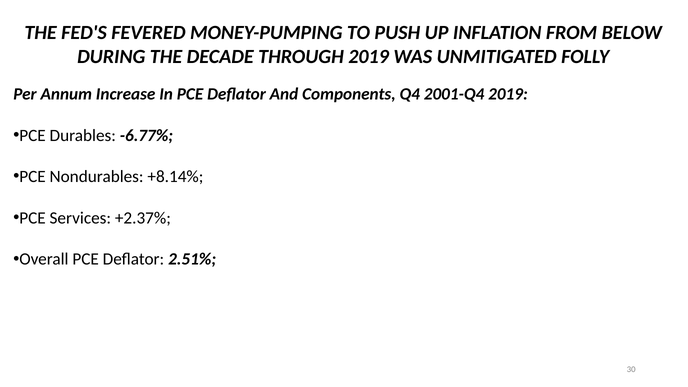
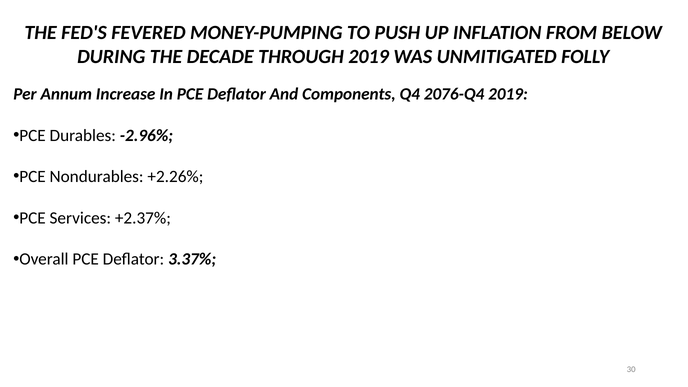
2001-Q4: 2001-Q4 -> 2076-Q4
-6.77%: -6.77% -> -2.96%
+8.14%: +8.14% -> +2.26%
2.51%: 2.51% -> 3.37%
